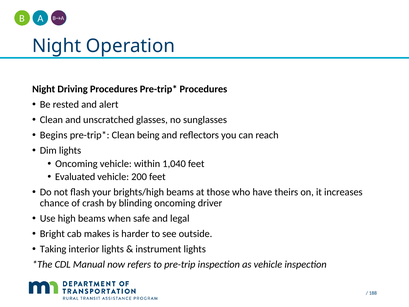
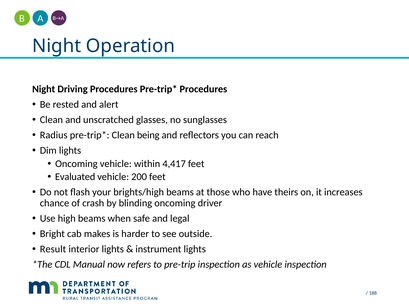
Begins: Begins -> Radius
1,040: 1,040 -> 4,417
Taking: Taking -> Result
